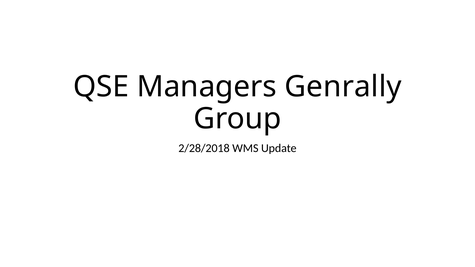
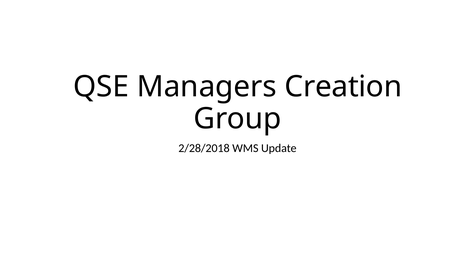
Genrally: Genrally -> Creation
